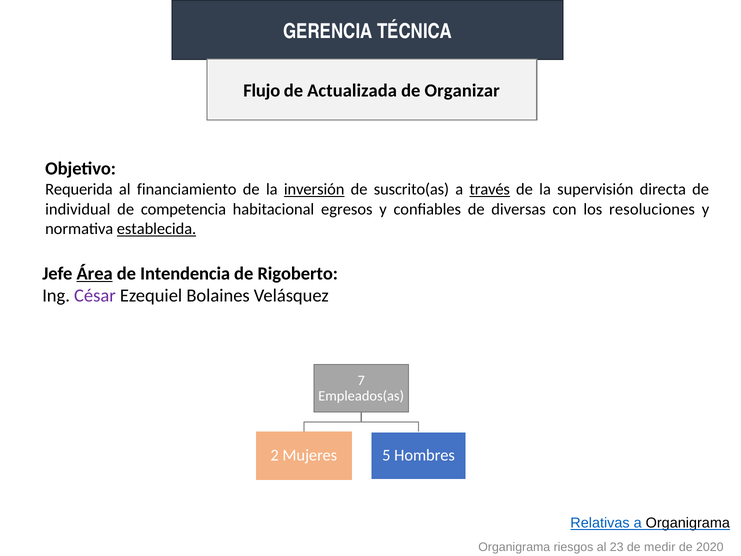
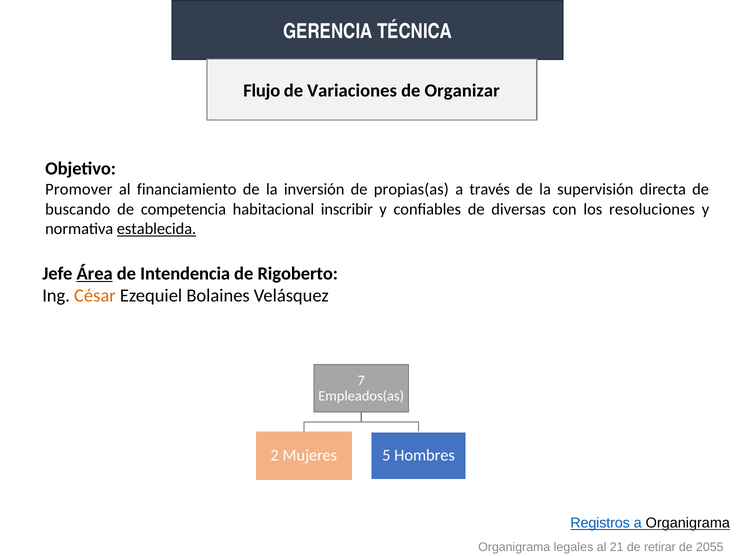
Actualizada: Actualizada -> Variaciones
Requerida: Requerida -> Promover
inversión underline: present -> none
suscrito(as: suscrito(as -> propias(as
través underline: present -> none
individual: individual -> buscando
egresos: egresos -> inscribir
César colour: purple -> orange
Relativas: Relativas -> Registros
riesgos: riesgos -> legales
23: 23 -> 21
medir: medir -> retirar
2020: 2020 -> 2055
